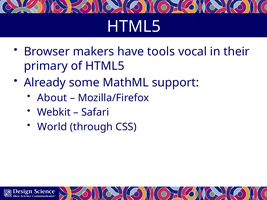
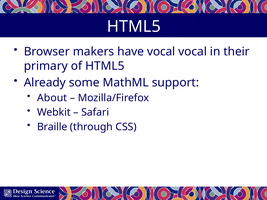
have tools: tools -> vocal
World: World -> Braille
